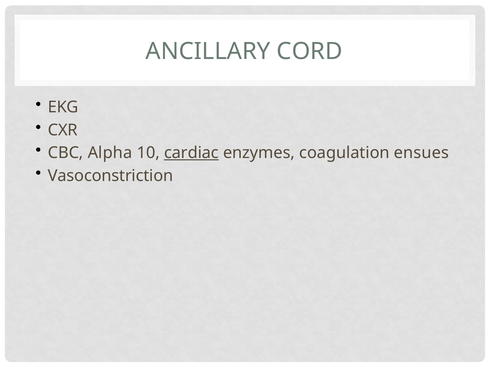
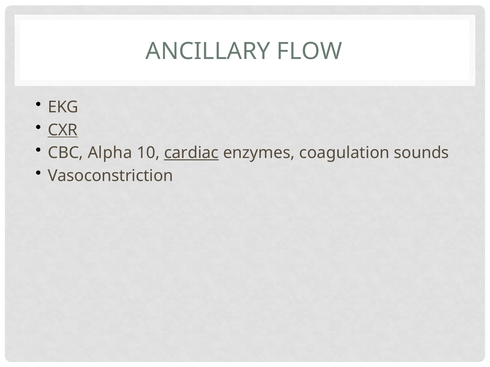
CORD: CORD -> FLOW
CXR underline: none -> present
ensues: ensues -> sounds
